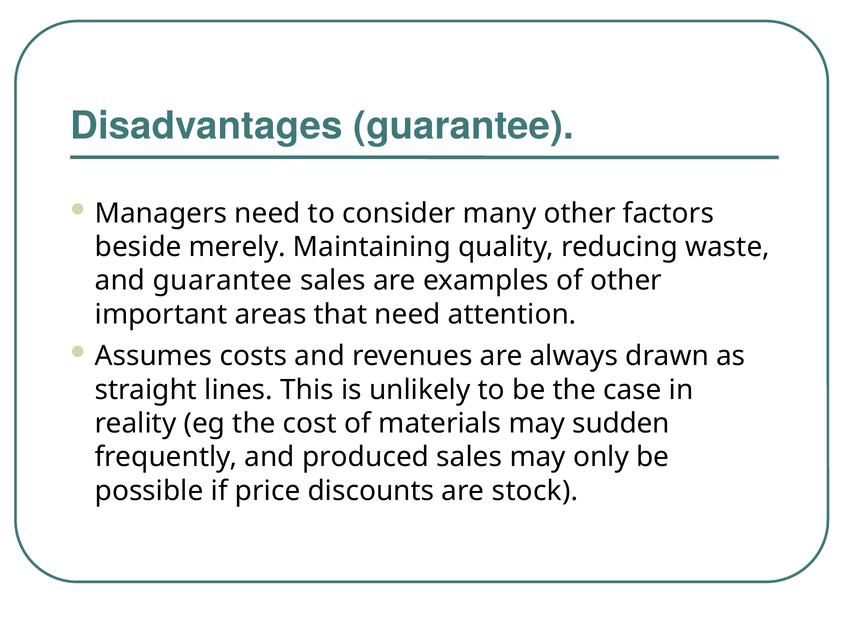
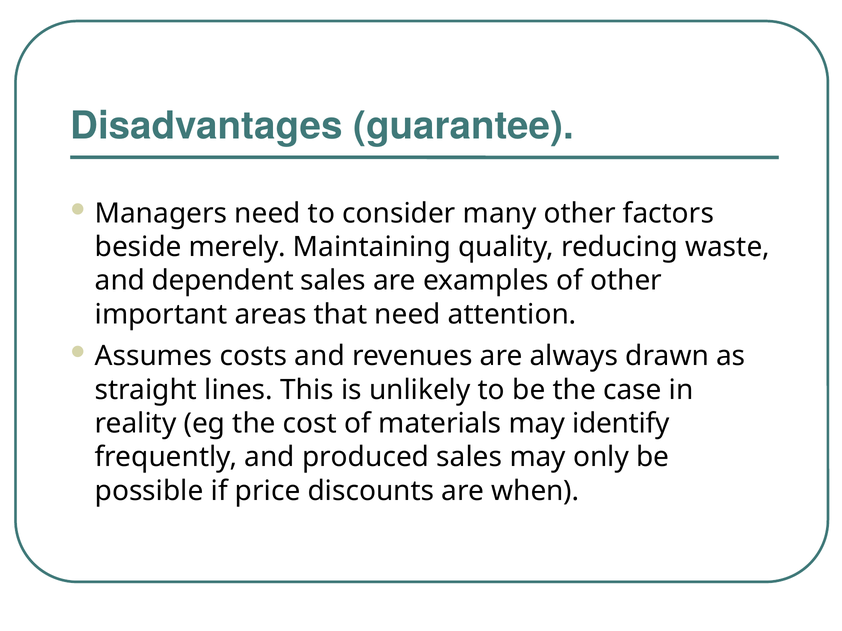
and guarantee: guarantee -> dependent
sudden: sudden -> identify
stock: stock -> when
